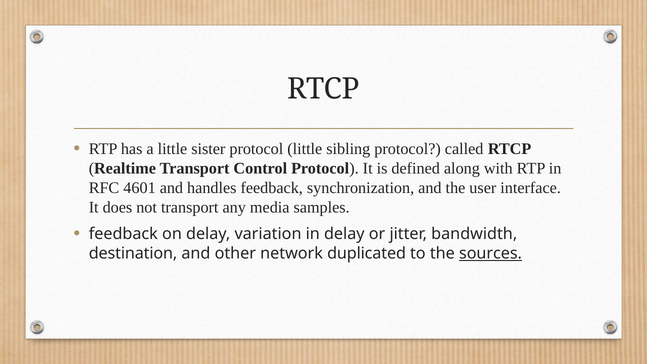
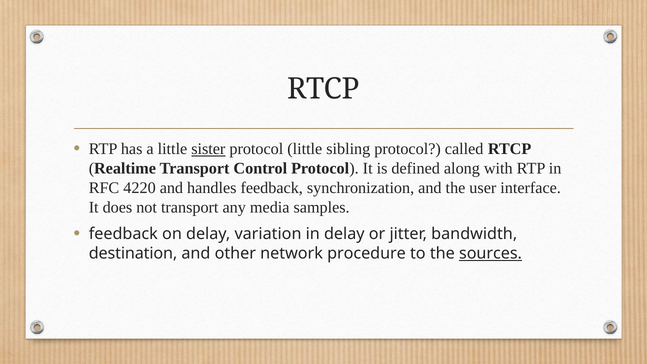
sister underline: none -> present
4601: 4601 -> 4220
duplicated: duplicated -> procedure
